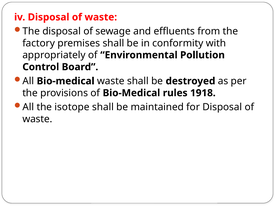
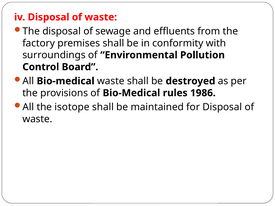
appropriately: appropriately -> surroundings
1918: 1918 -> 1986
